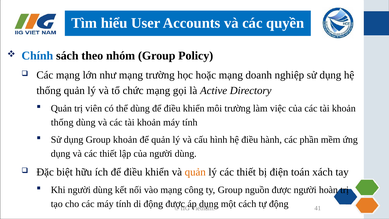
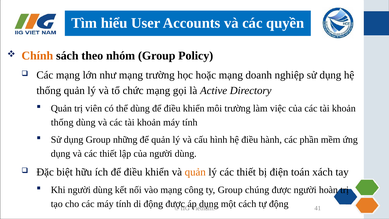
Chính colour: blue -> orange
Group khoản: khoản -> những
nguồn: nguồn -> chúng
